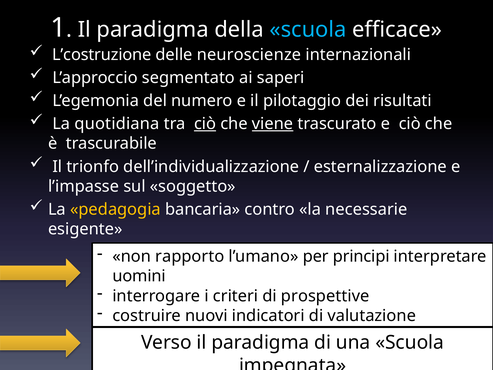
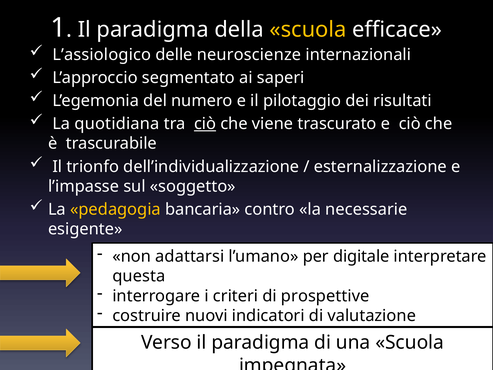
scuola at (308, 29) colour: light blue -> yellow
L’costruzione: L’costruzione -> L’assiologico
viene underline: present -> none
rapporto: rapporto -> adattarsi
principi: principi -> digitale
uomini: uomini -> questa
